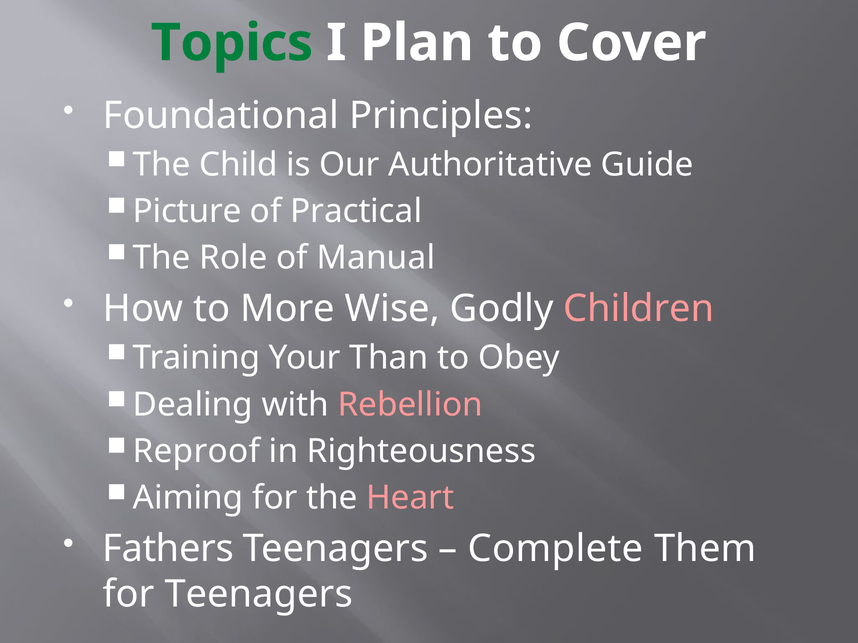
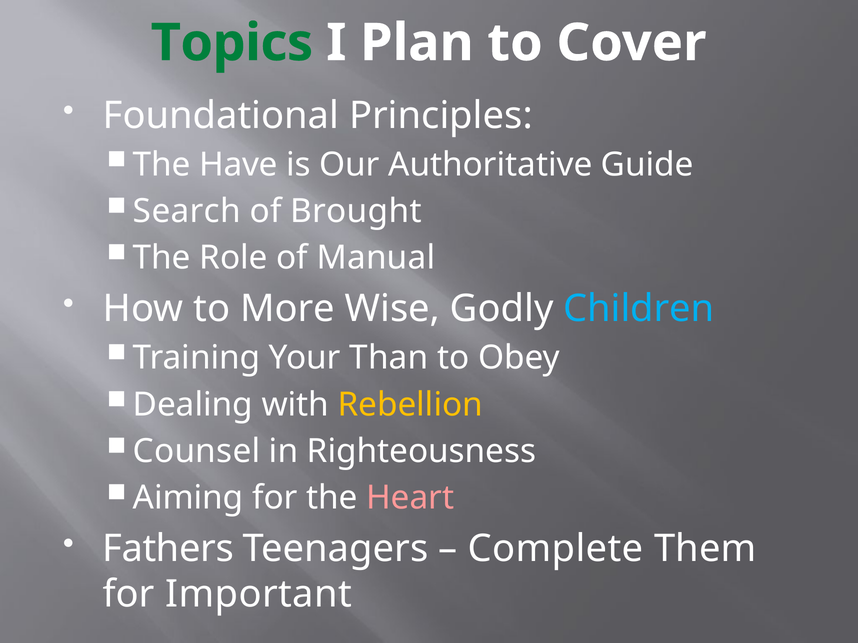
Child: Child -> Have
Picture: Picture -> Search
Practical: Practical -> Brought
Children colour: pink -> light blue
Rebellion colour: pink -> yellow
Reproof: Reproof -> Counsel
for Teenagers: Teenagers -> Important
